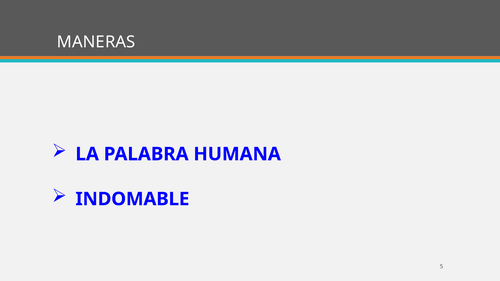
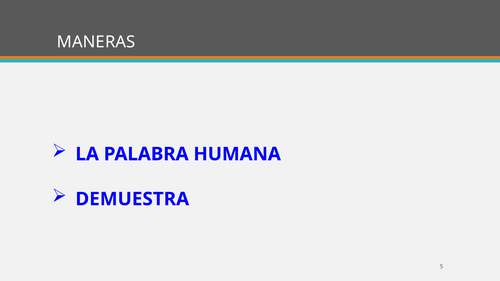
INDOMABLE: INDOMABLE -> DEMUESTRA
